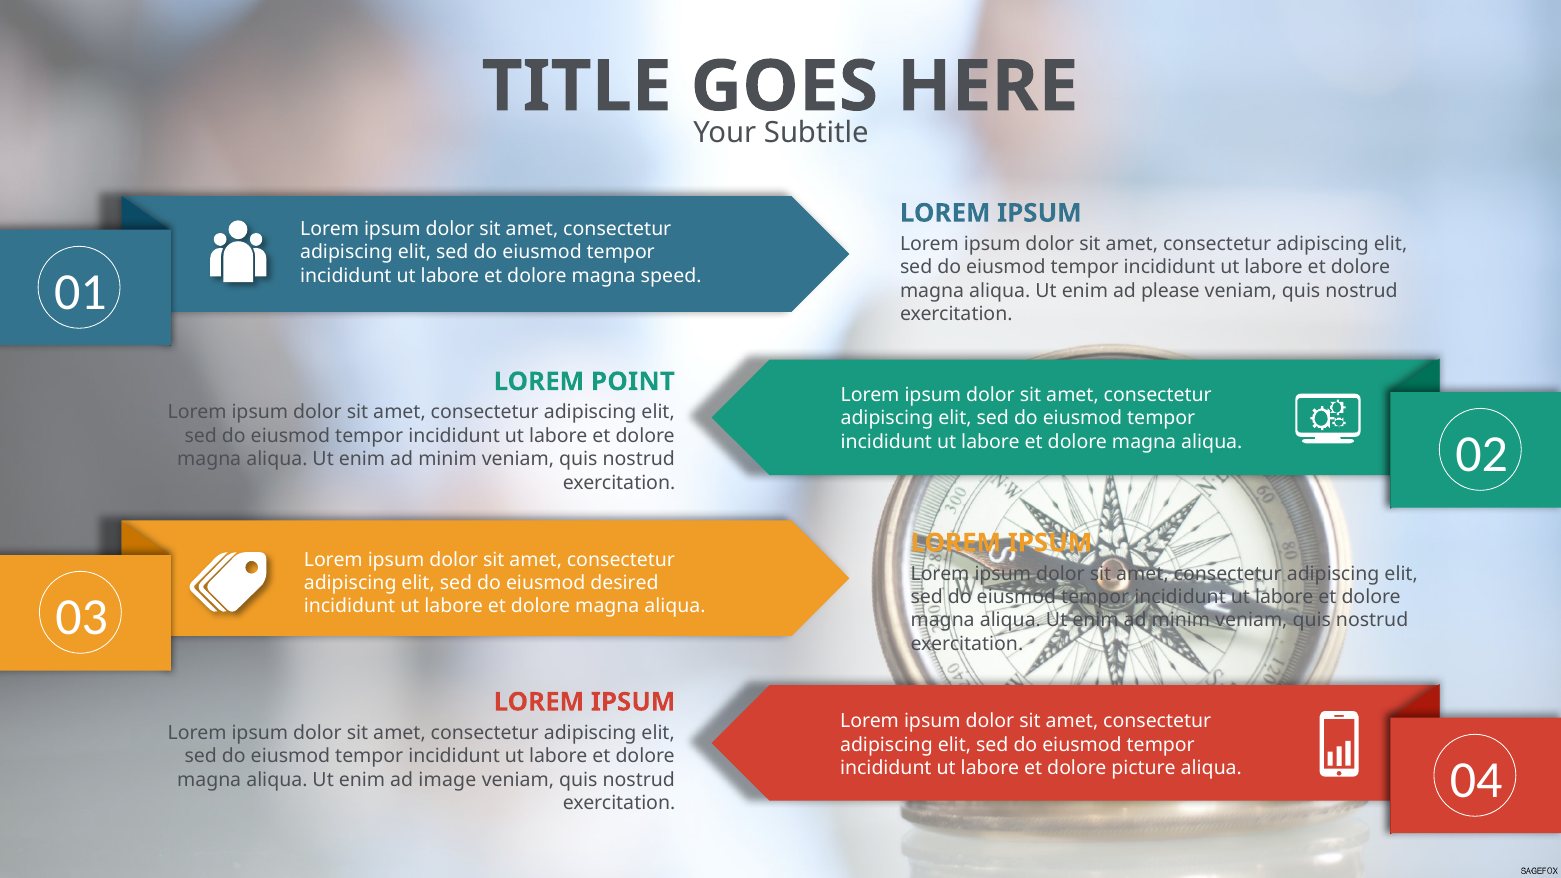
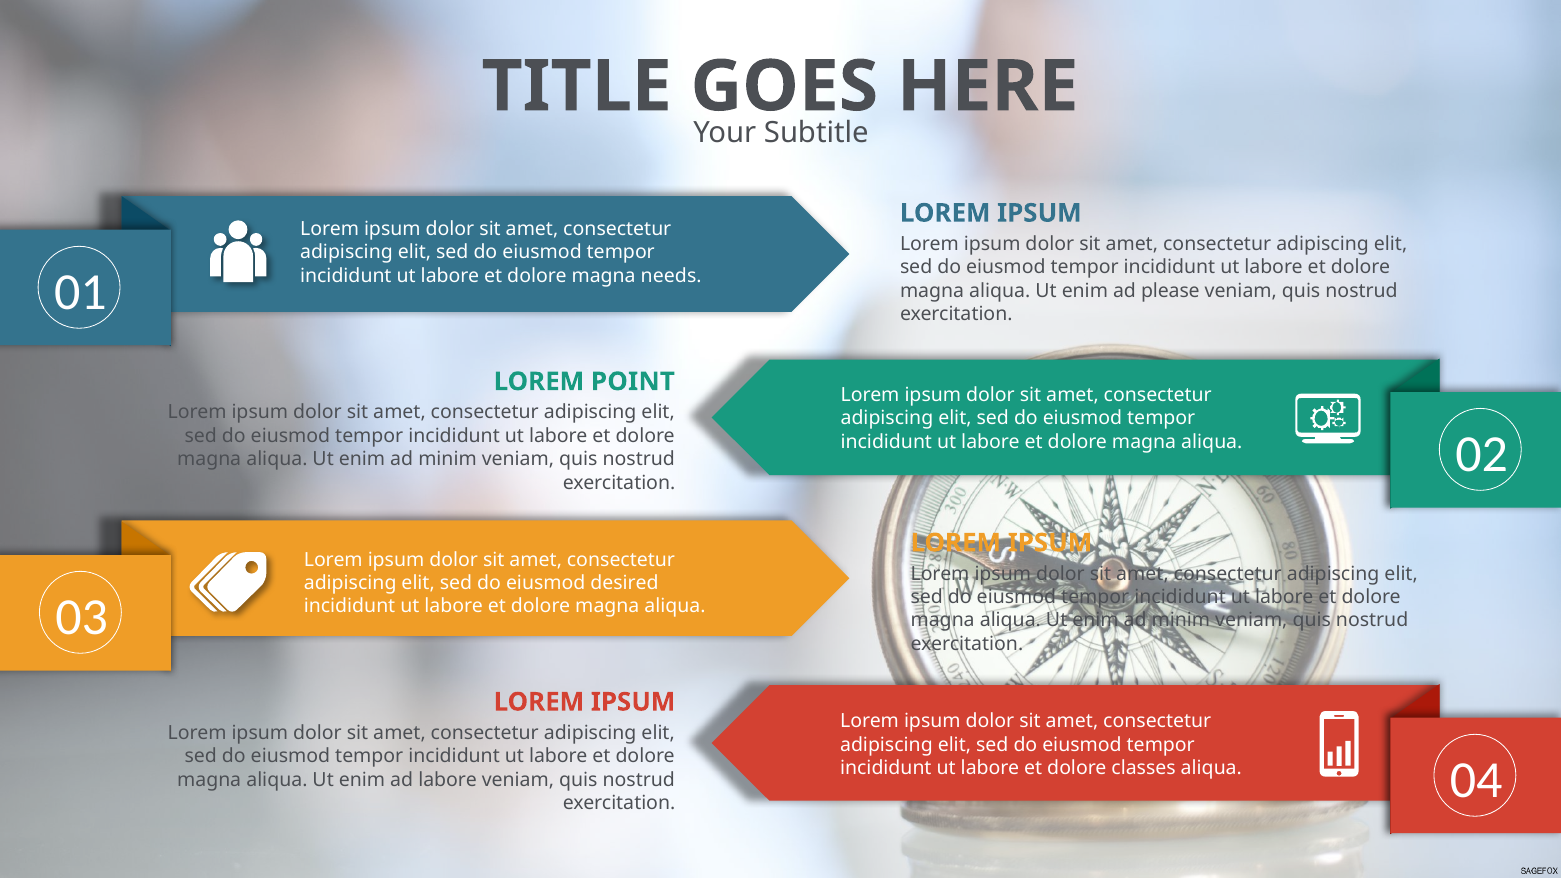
speed: speed -> needs
picture: picture -> classes
ad image: image -> labore
